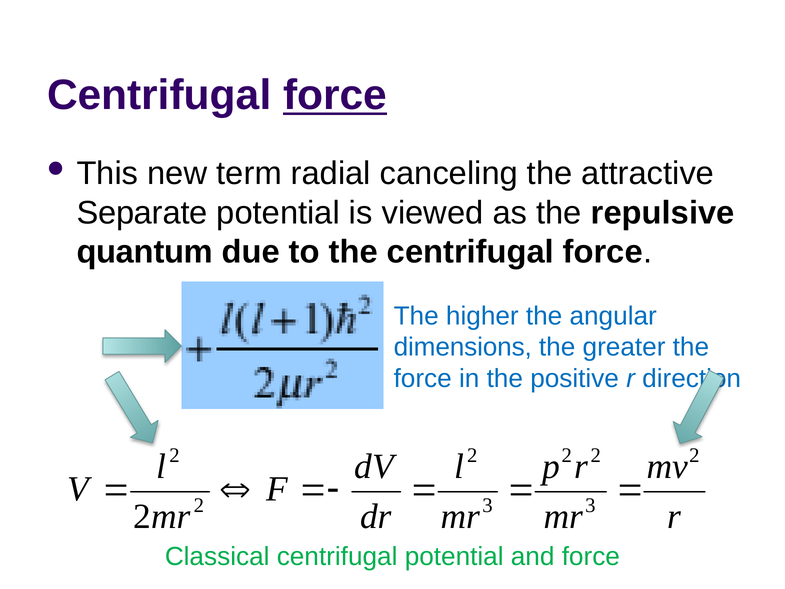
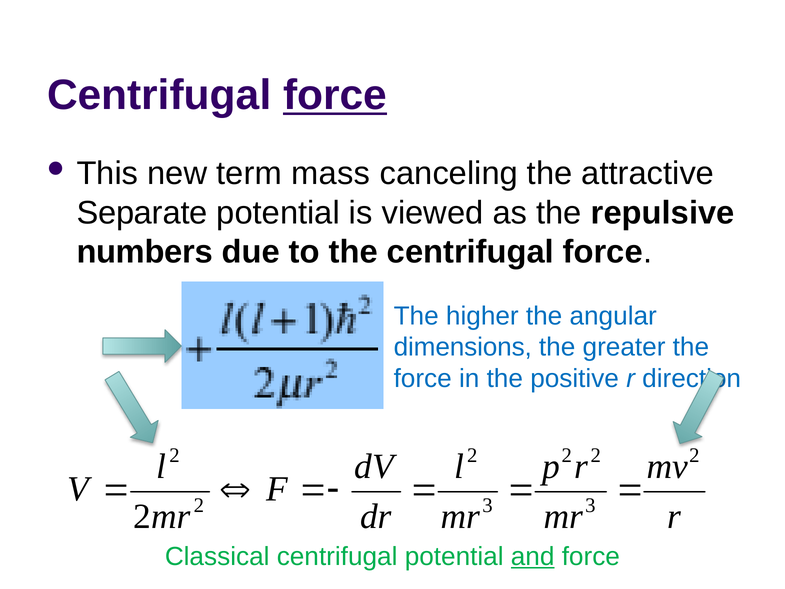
radial: radial -> mass
quantum: quantum -> numbers
and underline: none -> present
